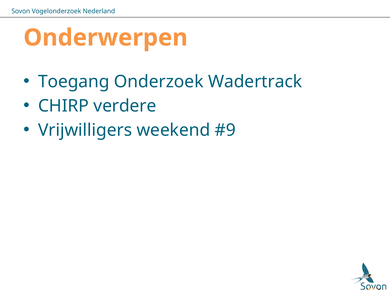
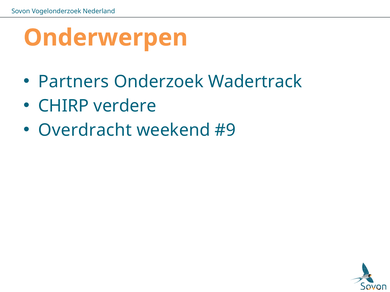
Toegang: Toegang -> Partners
Vrijwilligers: Vrijwilligers -> Overdracht
